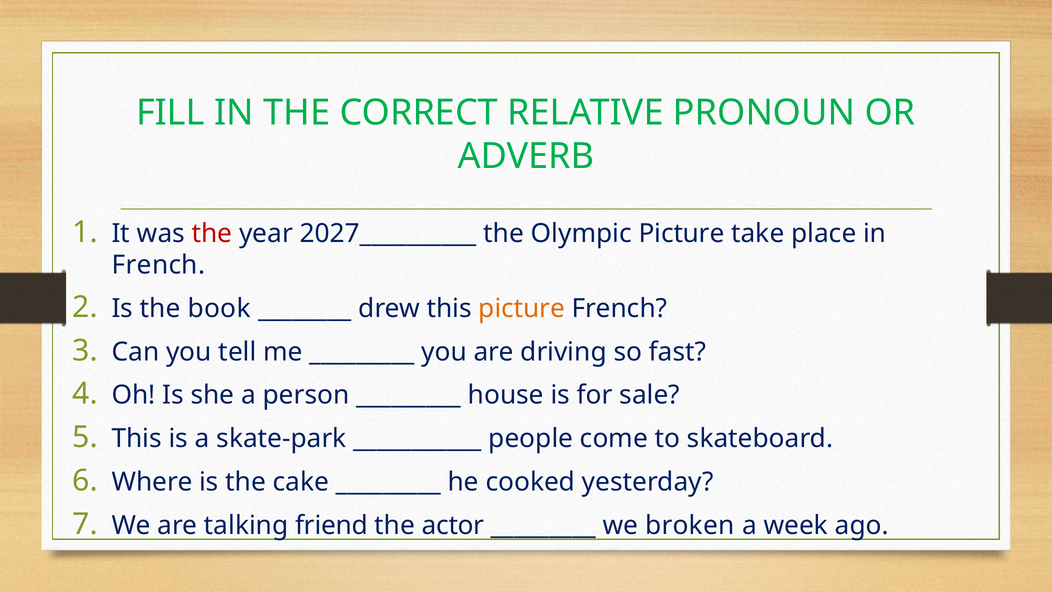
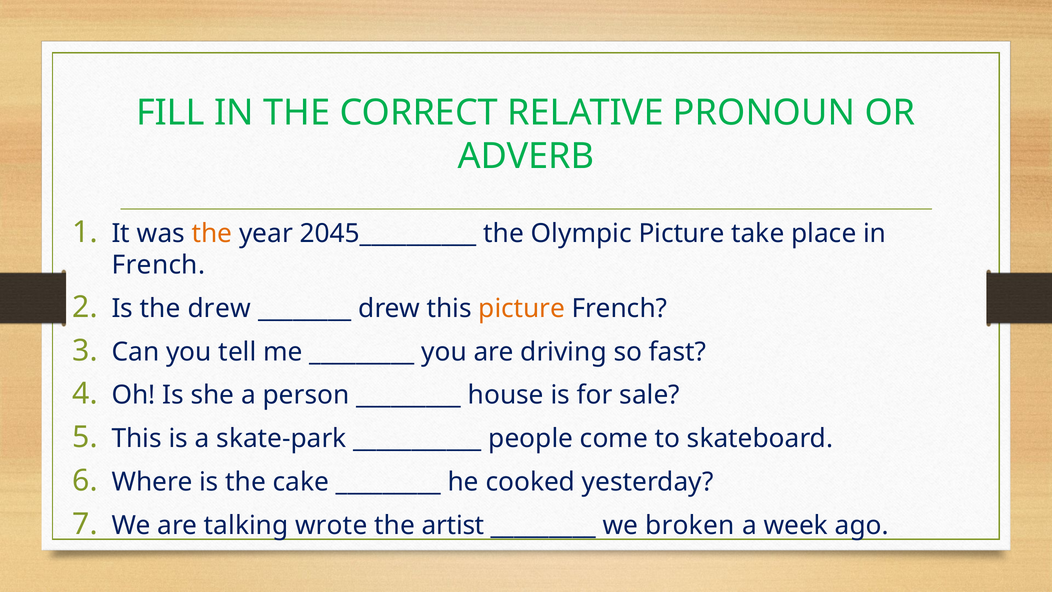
the at (212, 233) colour: red -> orange
2027__________: 2027__________ -> 2045__________
the book: book -> drew
friend: friend -> wrote
actor: actor -> artist
